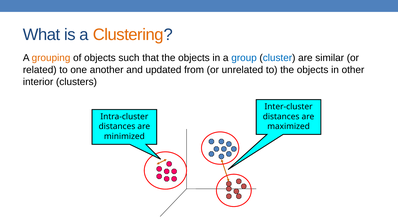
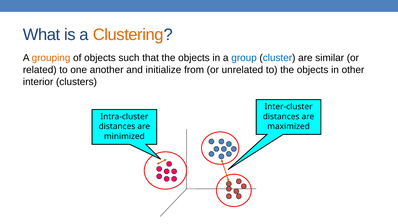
updated: updated -> initialize
